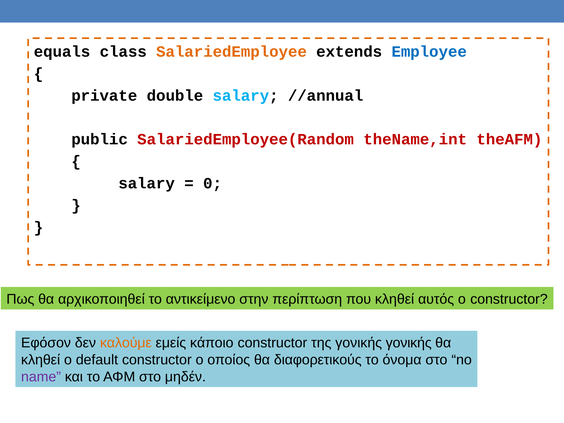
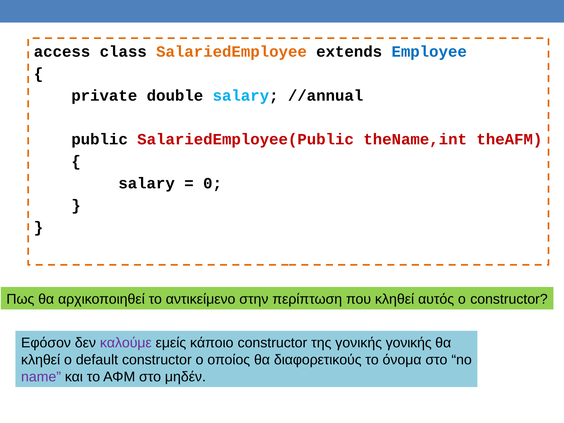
equals: equals -> access
SalariedEmployee(Random: SalariedEmployee(Random -> SalariedEmployee(Public
καλούμε colour: orange -> purple
